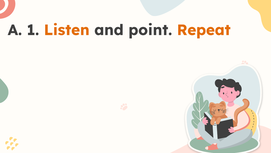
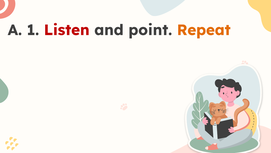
Listen colour: orange -> red
